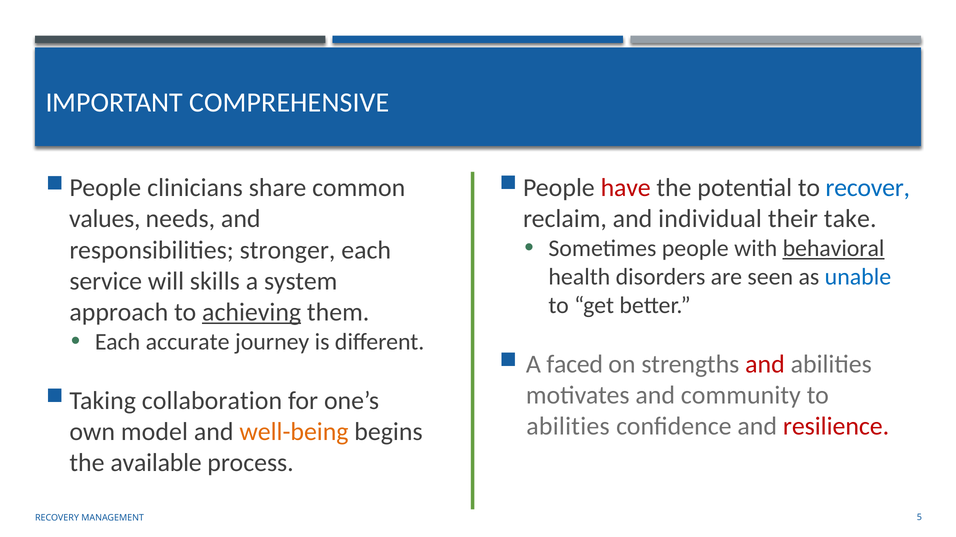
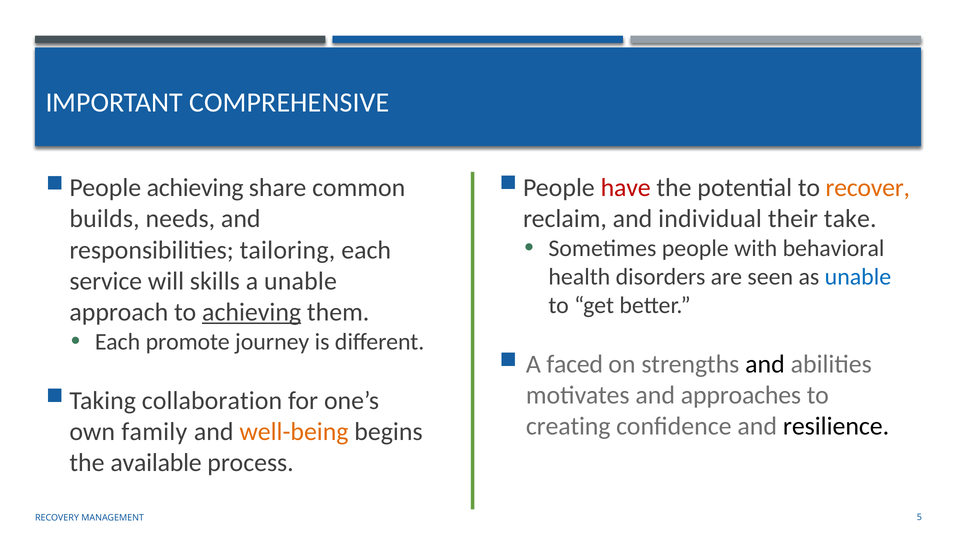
recover colour: blue -> orange
People clinicians: clinicians -> achieving
values: values -> builds
behavioral underline: present -> none
stronger: stronger -> tailoring
a system: system -> unable
accurate: accurate -> promote
and at (765, 365) colour: red -> black
community: community -> approaches
abilities at (568, 427): abilities -> creating
resilience colour: red -> black
model: model -> family
